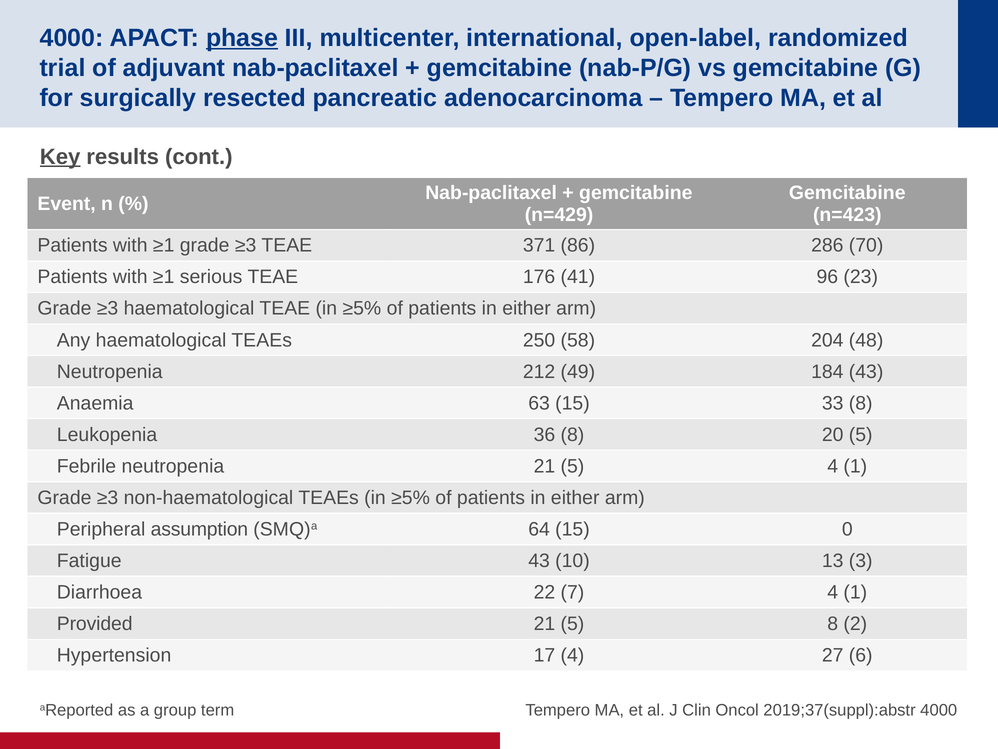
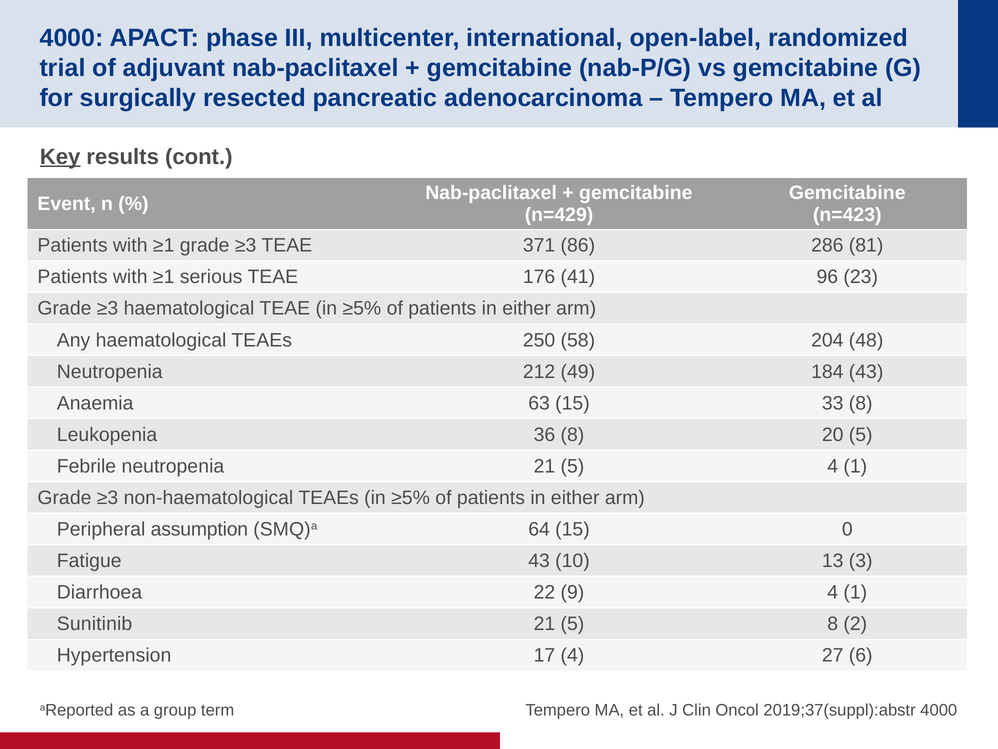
phase underline: present -> none
70: 70 -> 81
7: 7 -> 9
Provided: Provided -> Sunitinib
